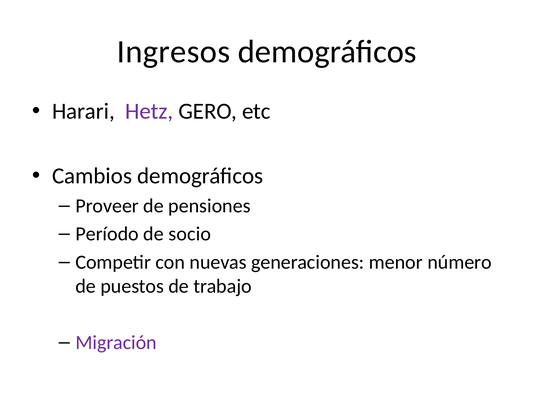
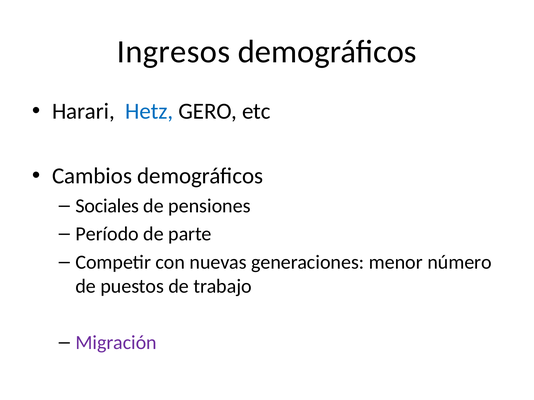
Hetz colour: purple -> blue
Proveer: Proveer -> Sociales
socio: socio -> parte
